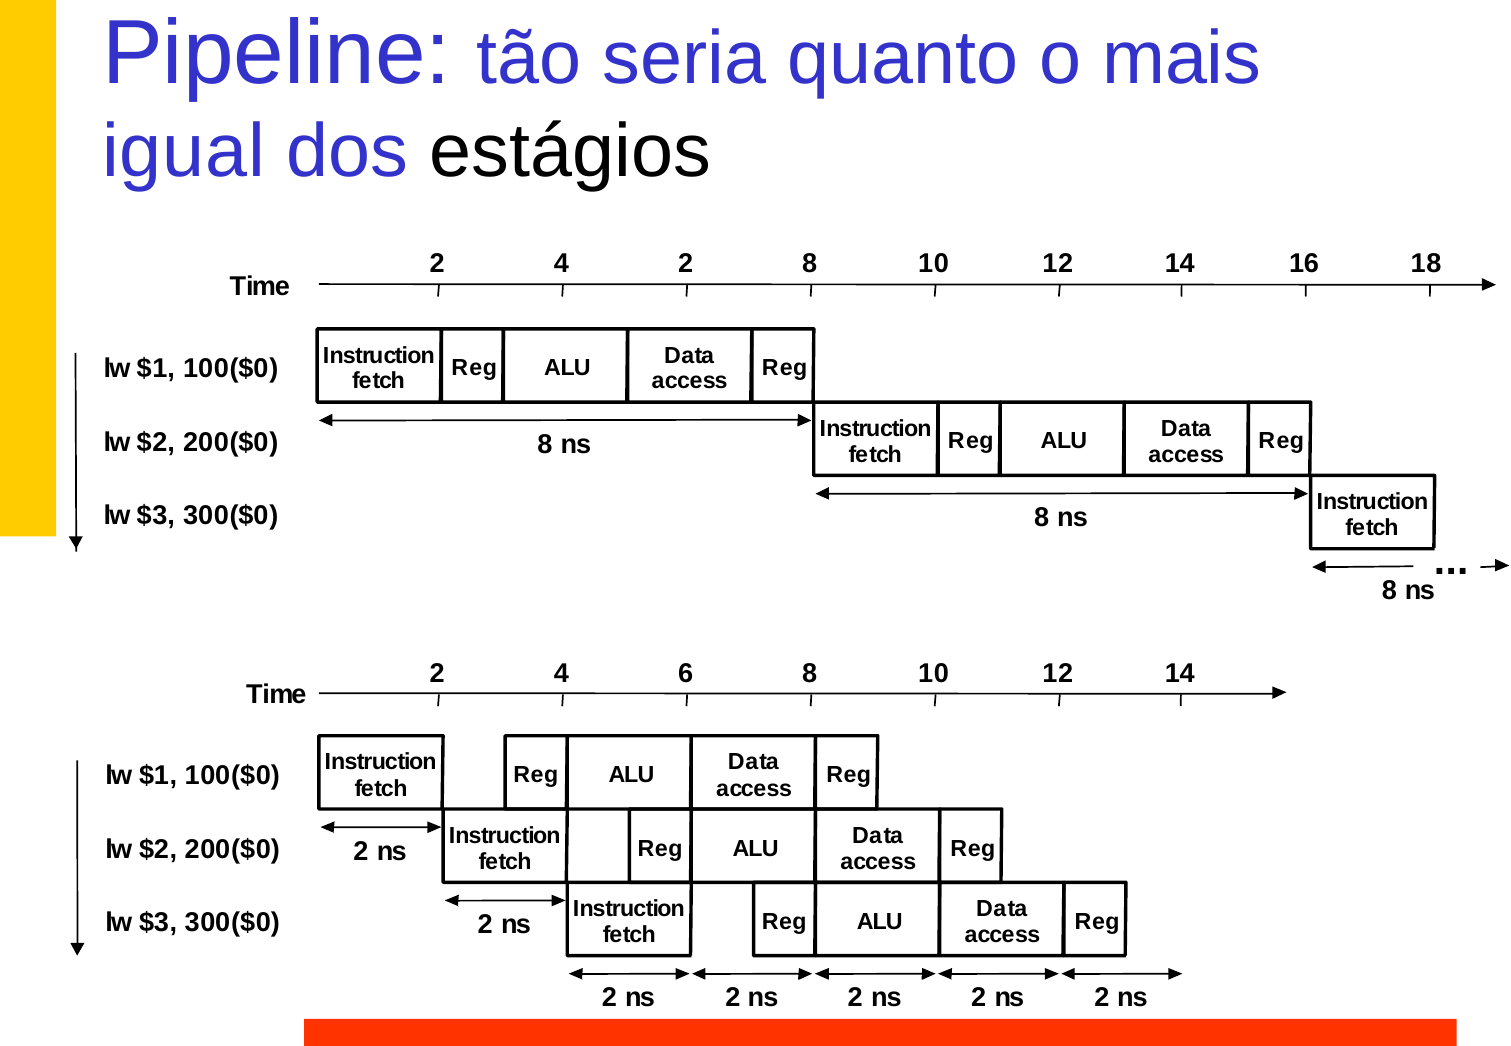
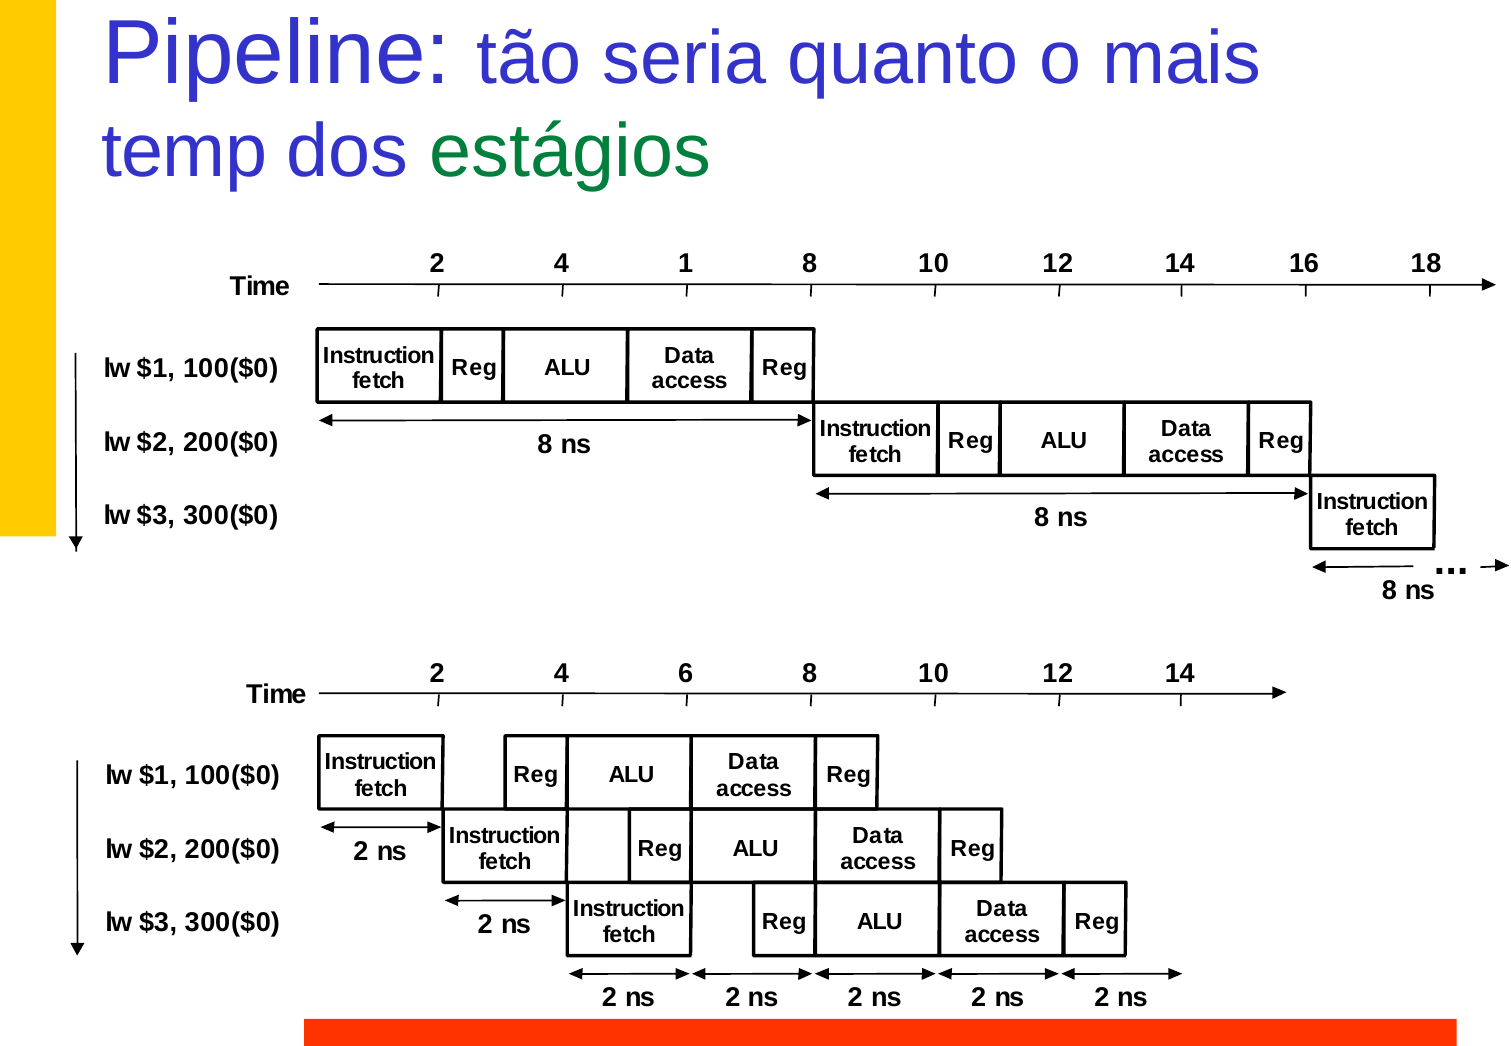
igual: igual -> temp
estágios colour: black -> green
4 2: 2 -> 1
